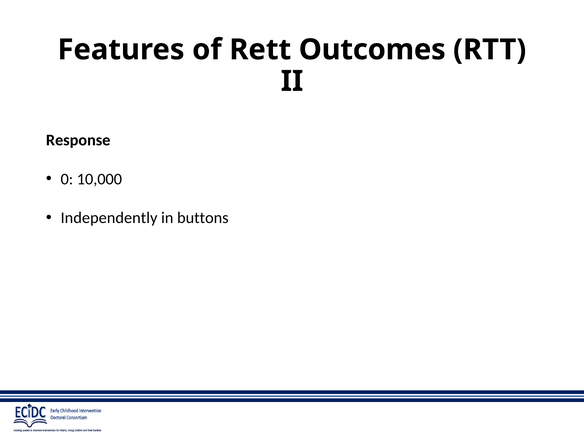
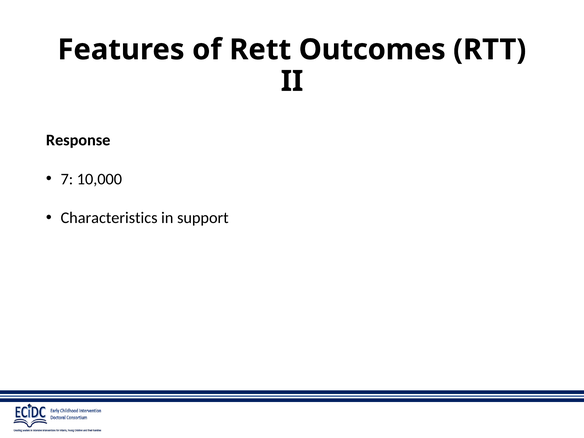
0: 0 -> 7
Independently: Independently -> Characteristics
buttons: buttons -> support
